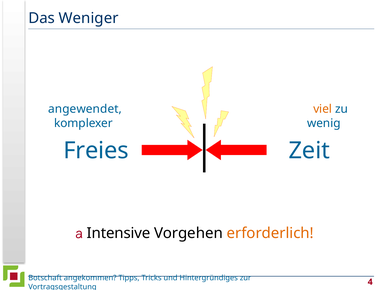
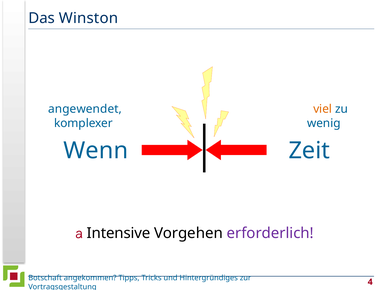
Weniger: Weniger -> Winston
Freies: Freies -> Wenn
erforderlich colour: orange -> purple
